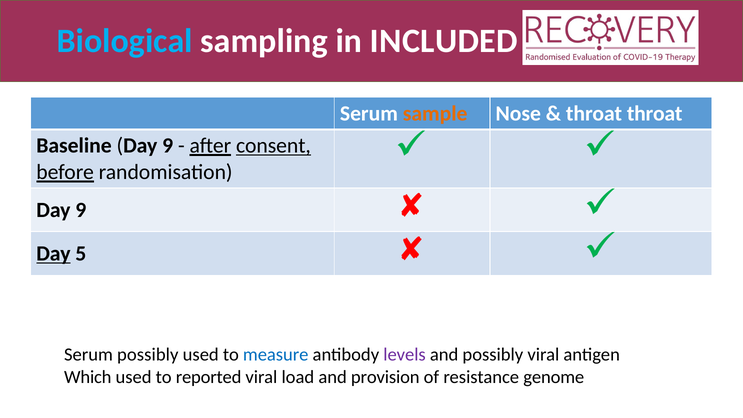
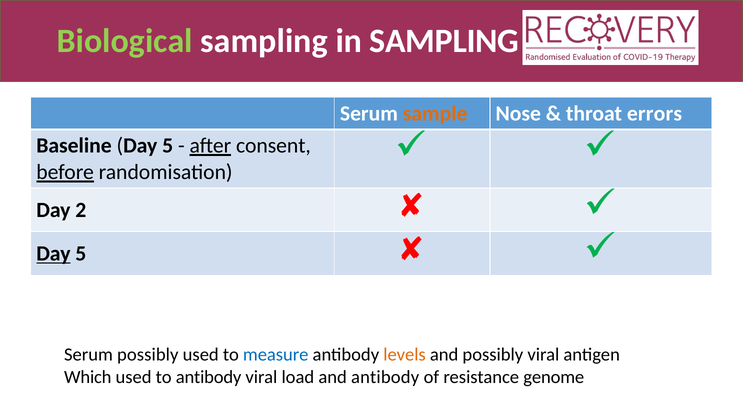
Biological colour: light blue -> light green
in INCLUDED: INCLUDED -> SAMPLING
throat throat: throat -> errors
Baseline Day 9: 9 -> 5
consent underline: present -> none
9 at (81, 210): 9 -> 2
levels colour: purple -> orange
to reported: reported -> antibody
and provision: provision -> antibody
